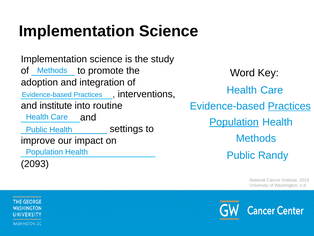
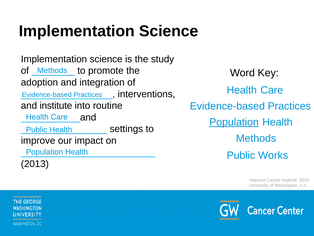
Practices at (289, 106) underline: present -> none
Randy: Randy -> Works
2093: 2093 -> 2013
